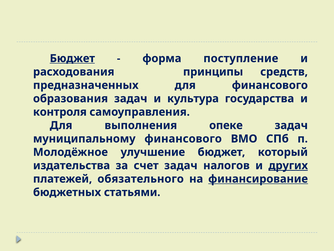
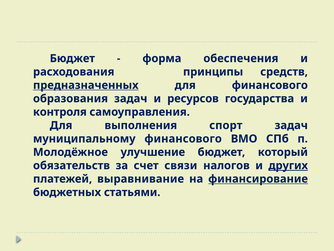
Бюджет at (72, 58) underline: present -> none
поступление: поступление -> обеспечения
предназначенных underline: none -> present
культура: культура -> ресурсов
опеке: опеке -> спорт
издательства: издательства -> обязательств
счет задач: задач -> связи
обязательного: обязательного -> выравнивание
